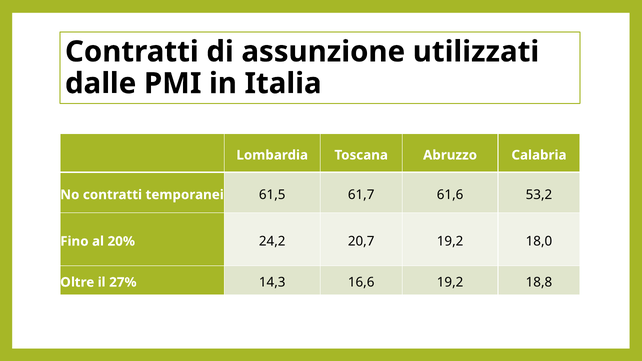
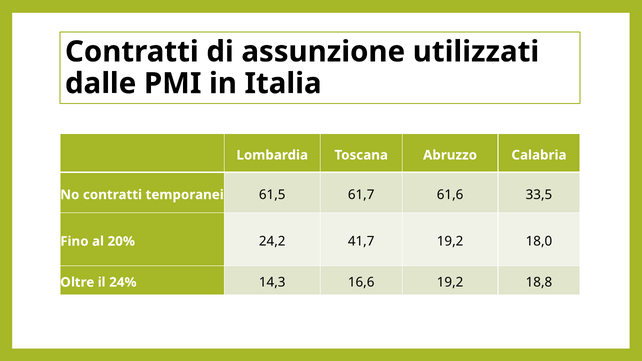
53,2: 53,2 -> 33,5
20,7: 20,7 -> 41,7
27%: 27% -> 24%
